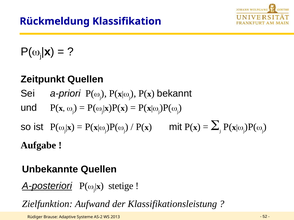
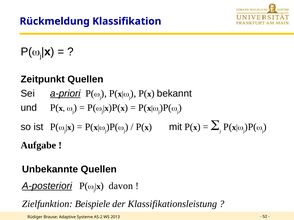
a-priori underline: none -> present
stetige: stetige -> davon
Aufwand: Aufwand -> Beispiele
